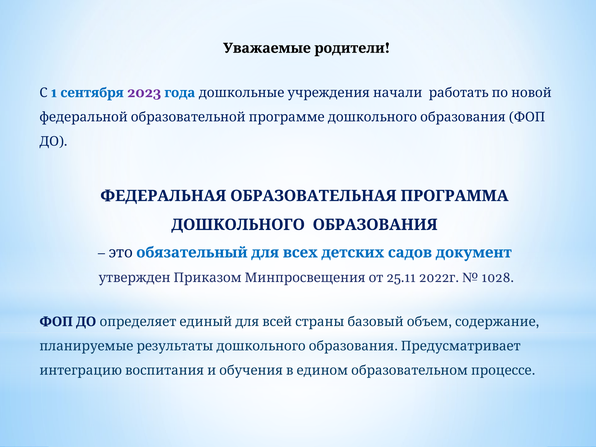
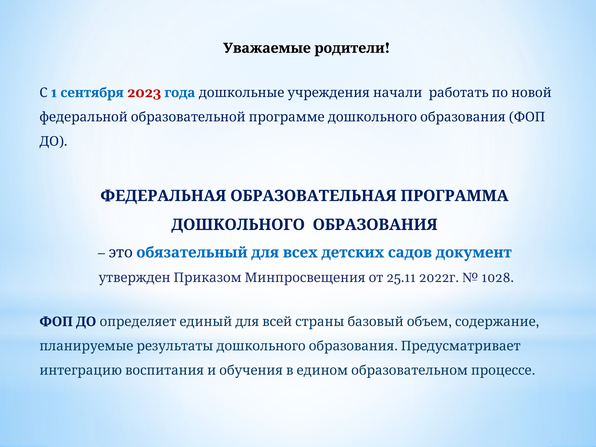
2023 colour: purple -> red
